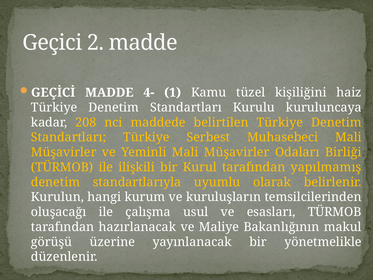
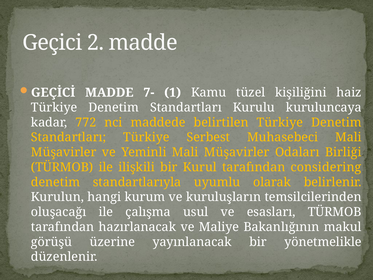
4-: 4- -> 7-
208: 208 -> 772
yapılmamış: yapılmamış -> considering
